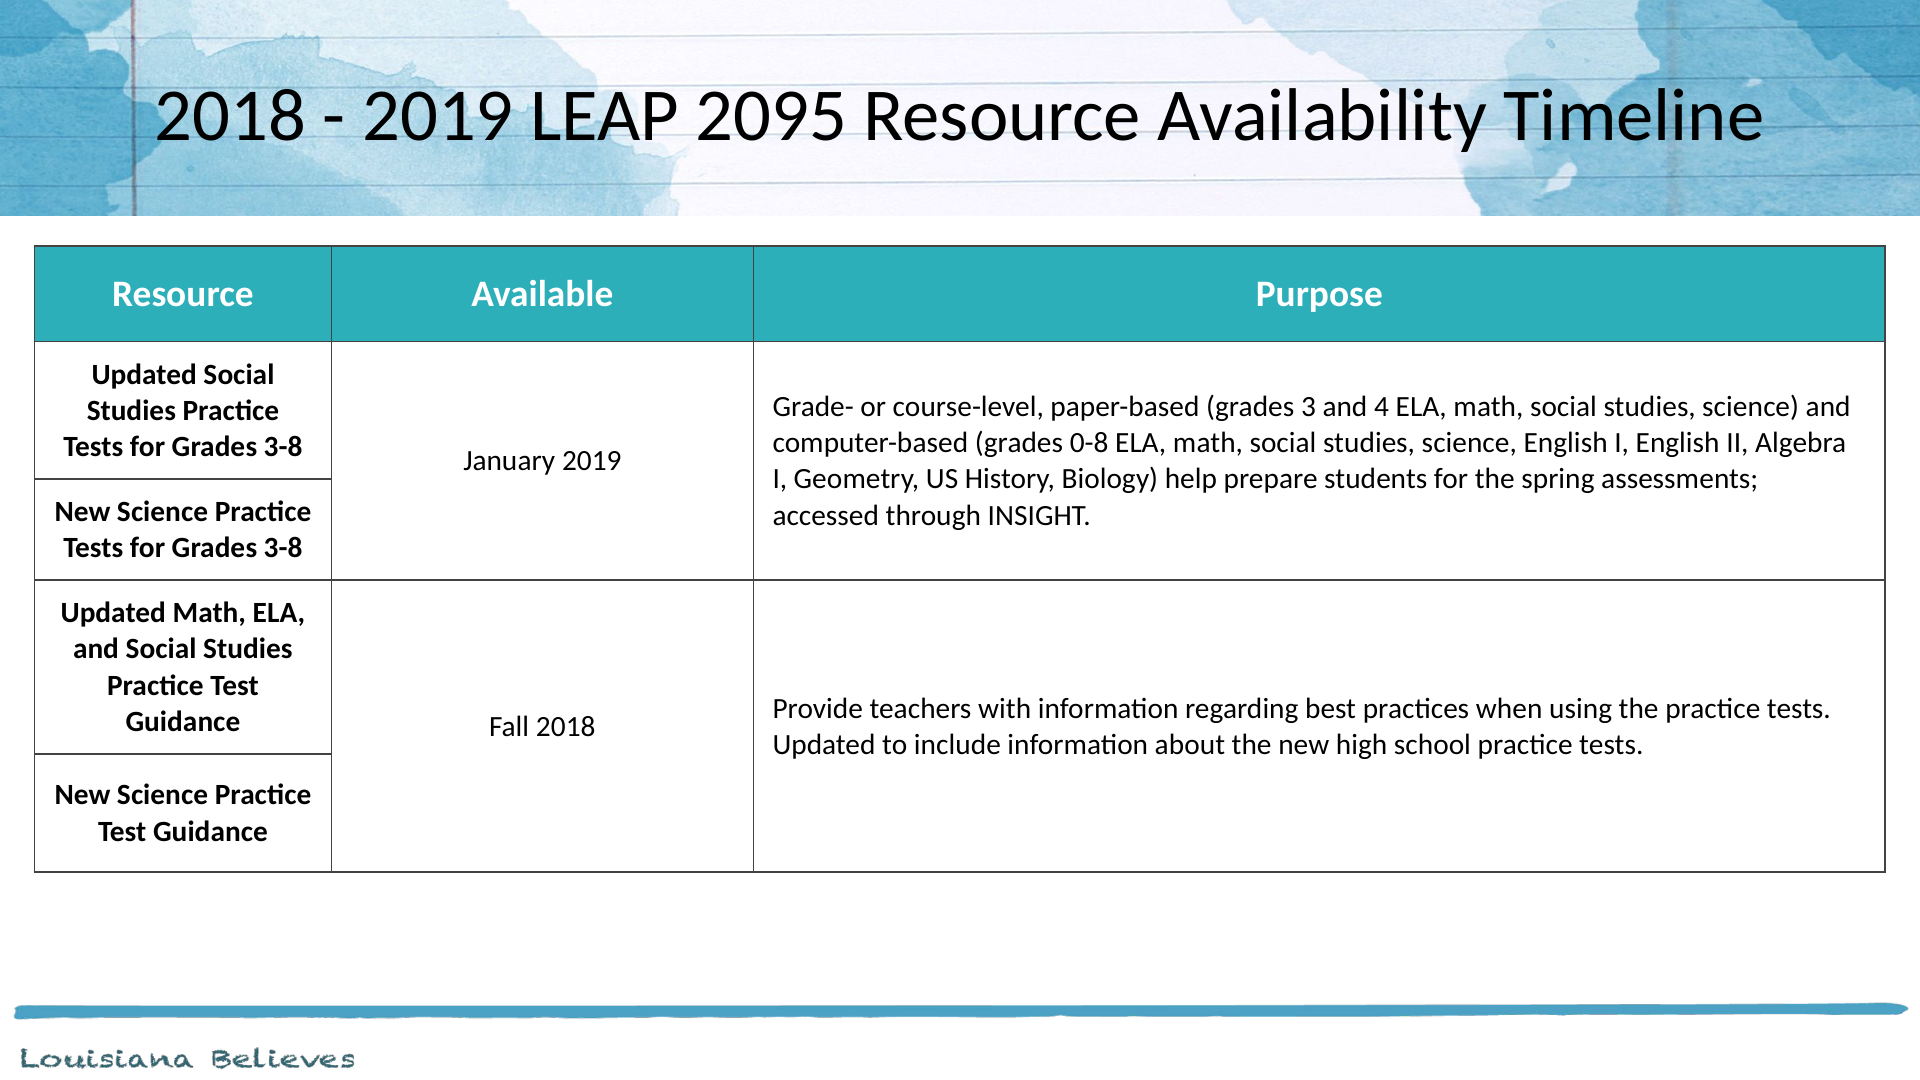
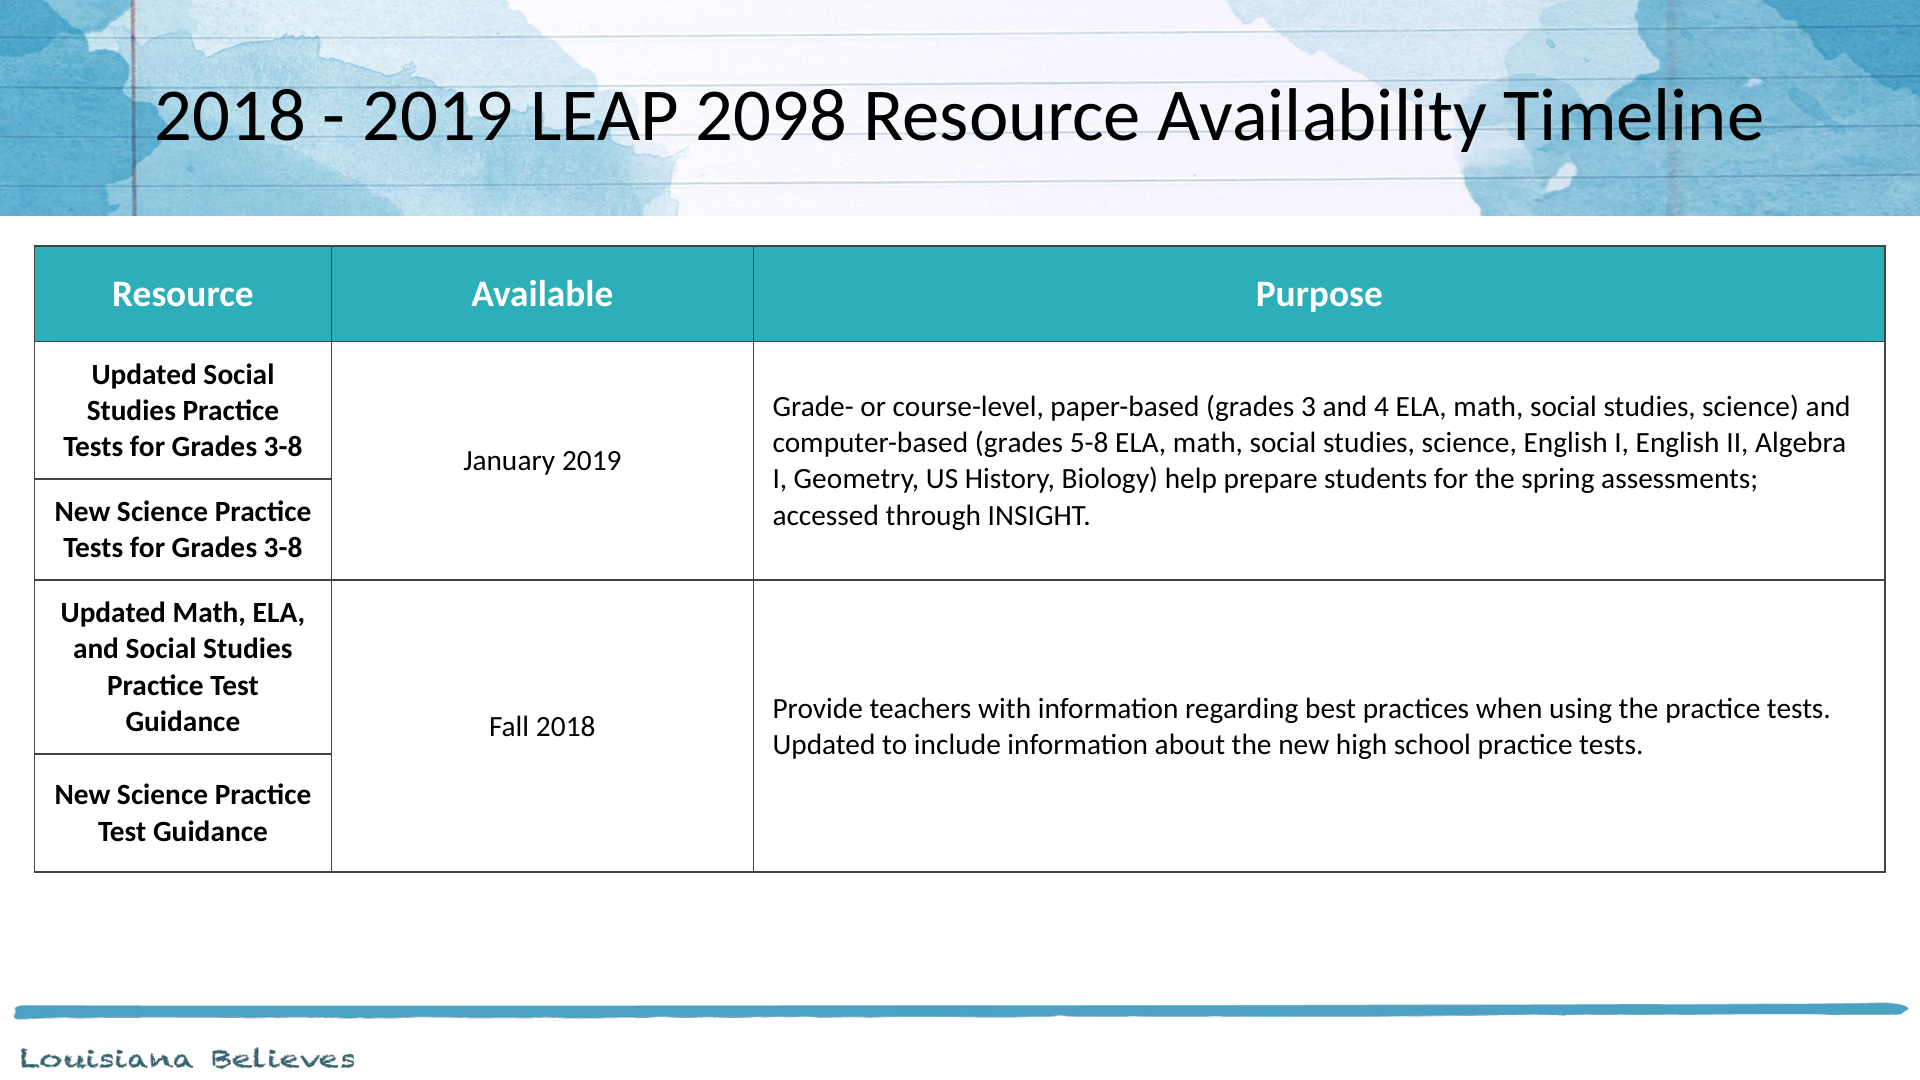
2095: 2095 -> 2098
0-8: 0-8 -> 5-8
